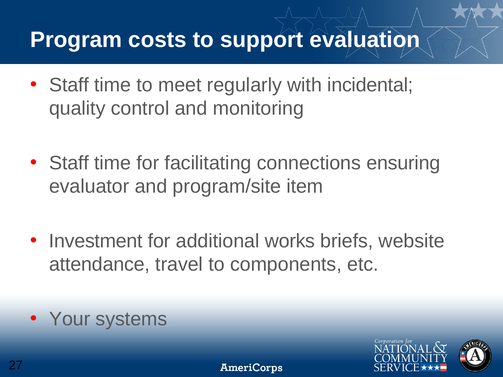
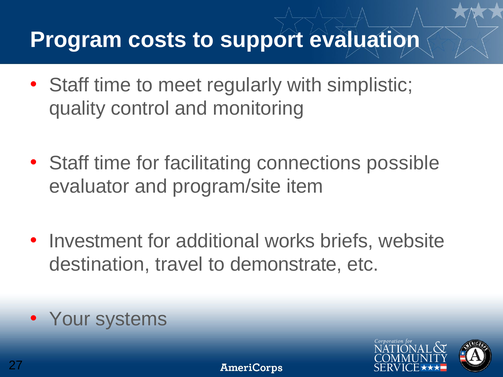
incidental: incidental -> simplistic
ensuring: ensuring -> possible
attendance: attendance -> destination
components: components -> demonstrate
